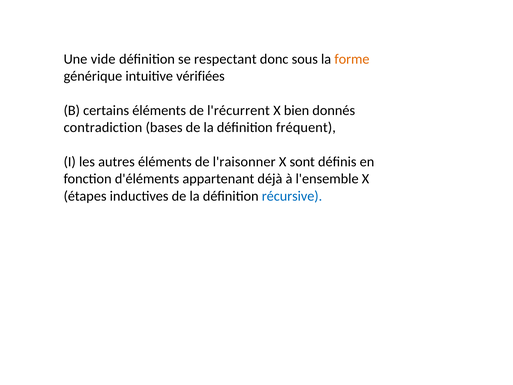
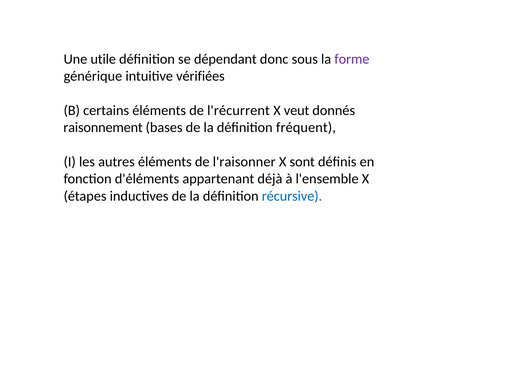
vide: vide -> utile
respectant: respectant -> dépendant
forme colour: orange -> purple
bien: bien -> veut
contradiction: contradiction -> raisonnement
